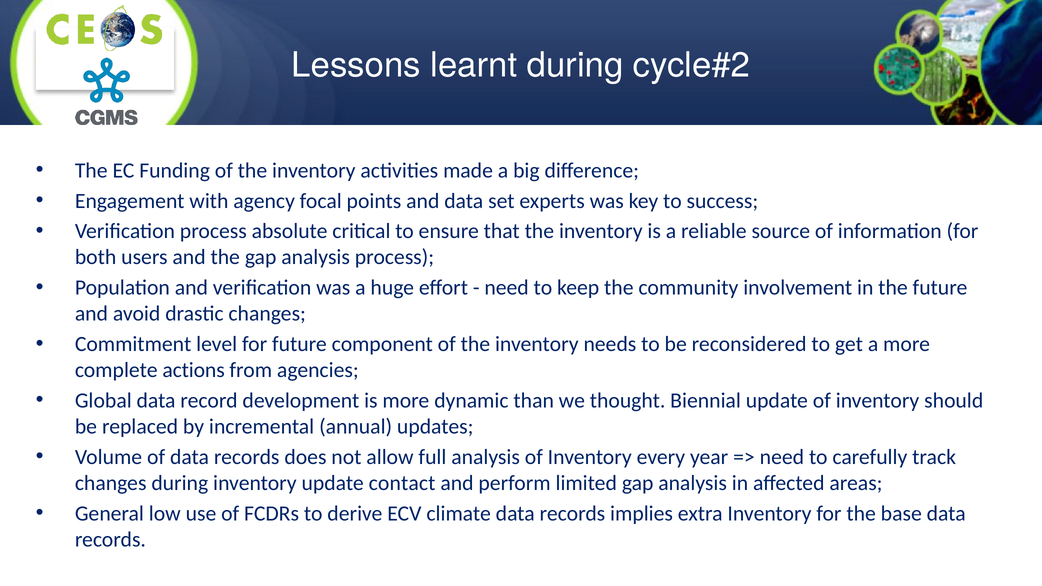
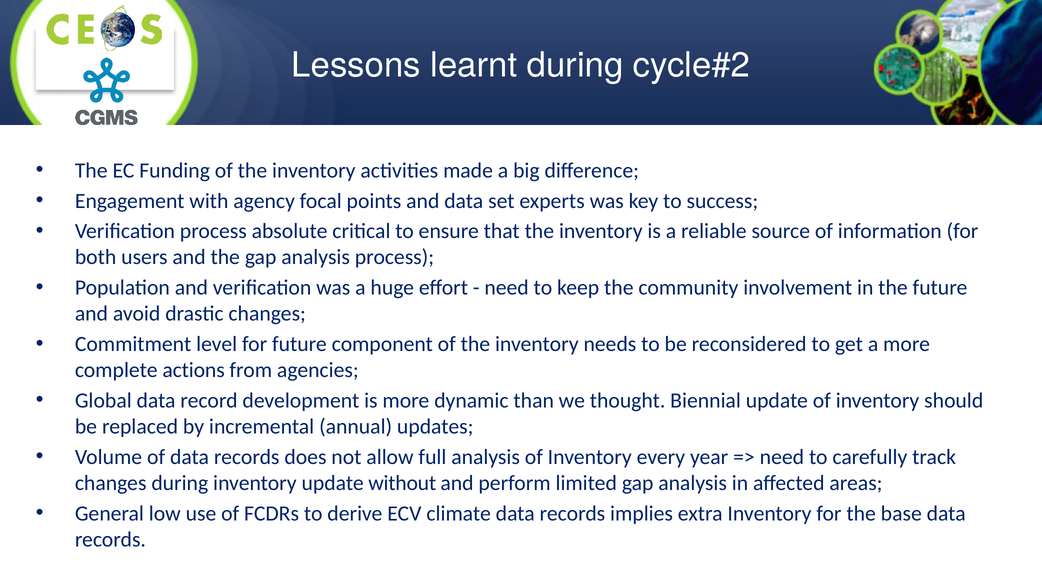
contact: contact -> without
